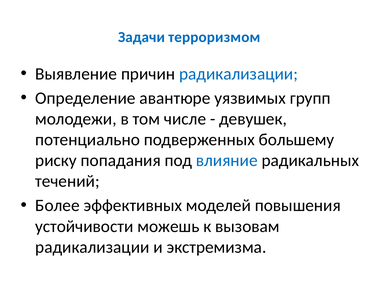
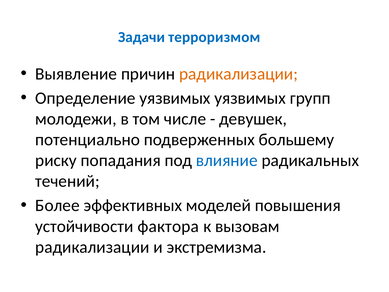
радикализации at (238, 74) colour: blue -> orange
Определение авантюре: авантюре -> уязвимых
можешь: можешь -> фактора
